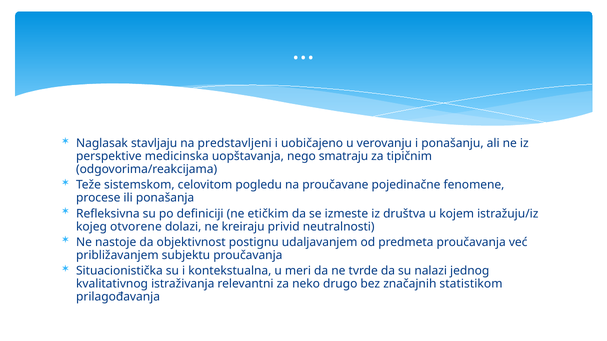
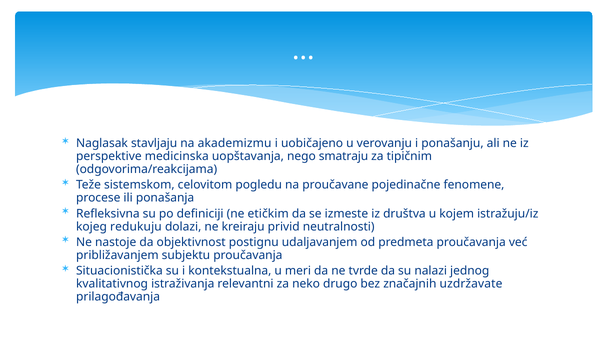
predstavljeni: predstavljeni -> akademizmu
otvorene: otvorene -> redukuju
statistikom: statistikom -> uzdržavate
